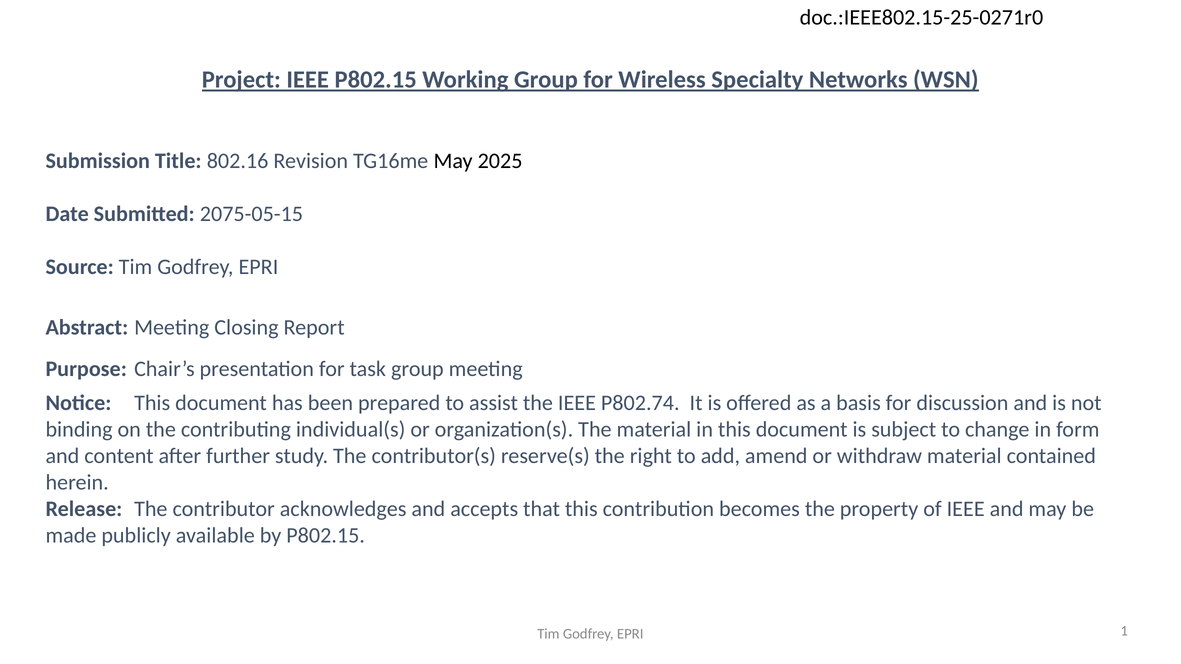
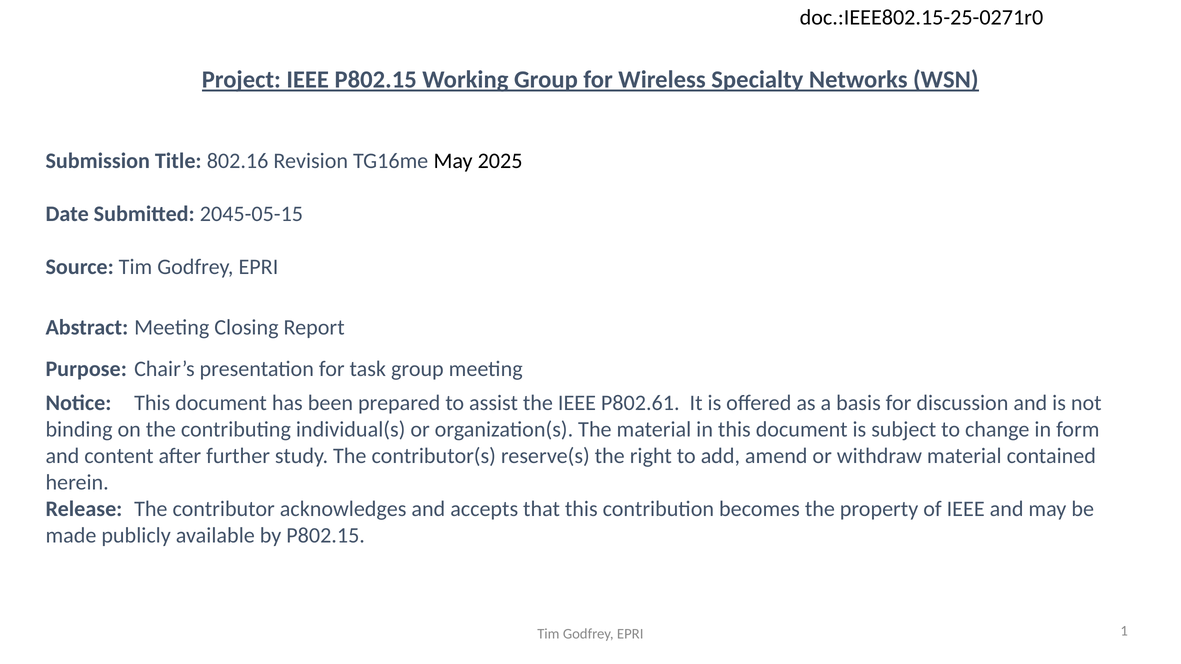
2075-05-15: 2075-05-15 -> 2045-05-15
P802.74: P802.74 -> P802.61
